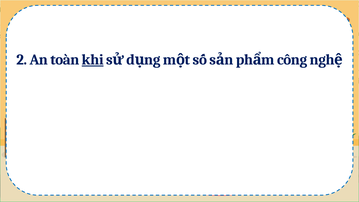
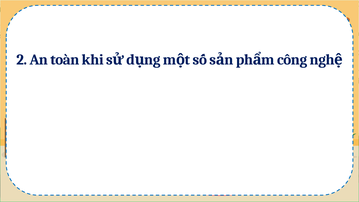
khi underline: present -> none
